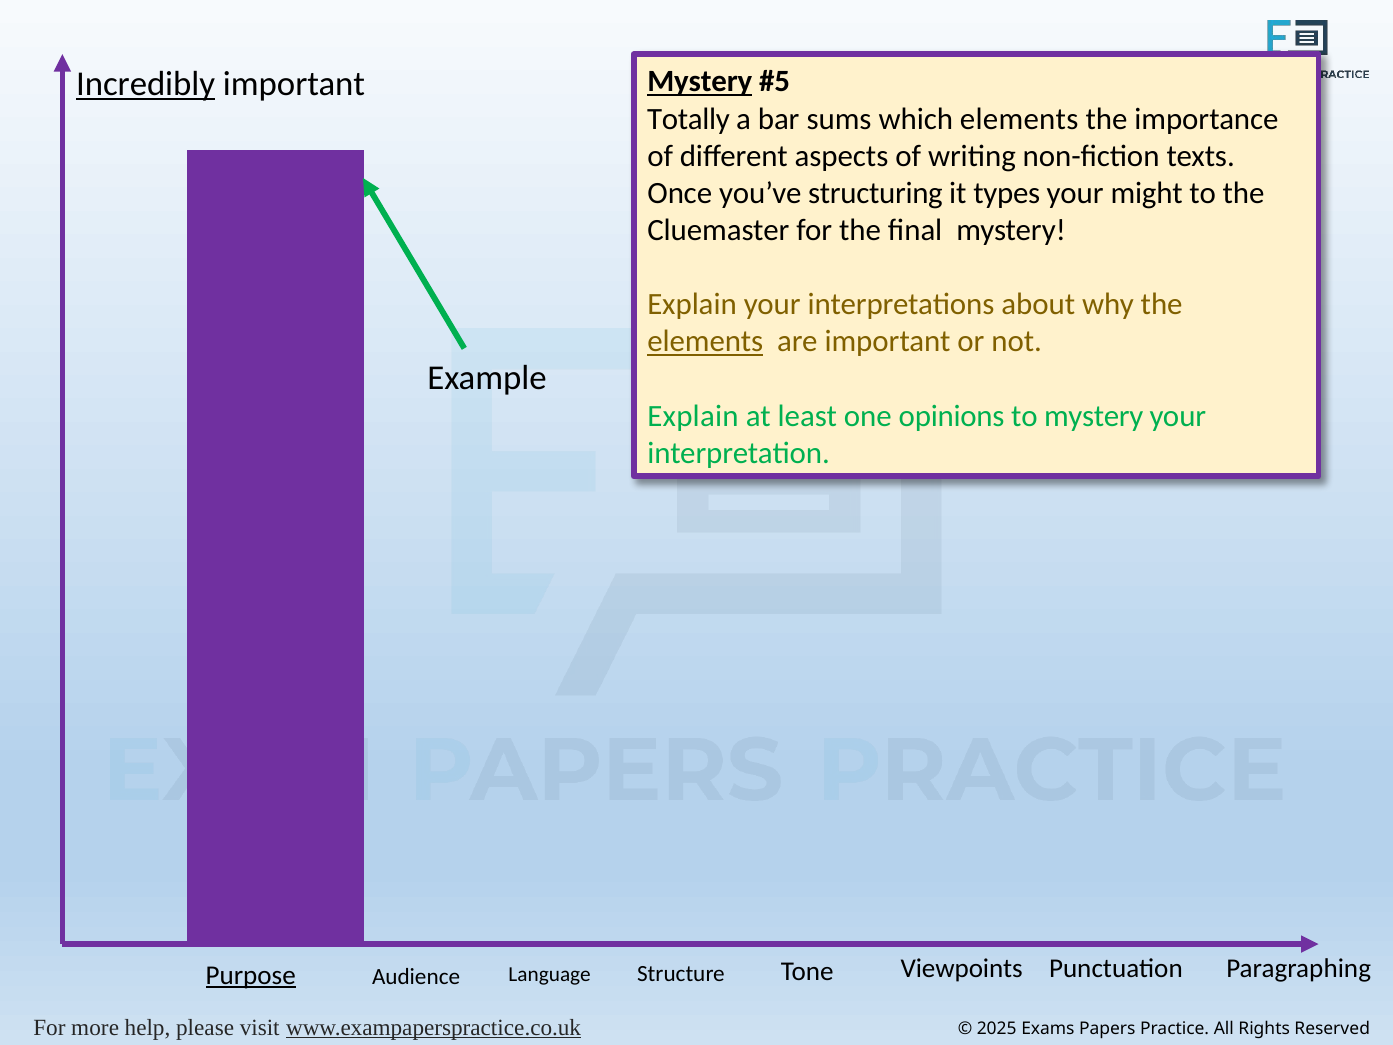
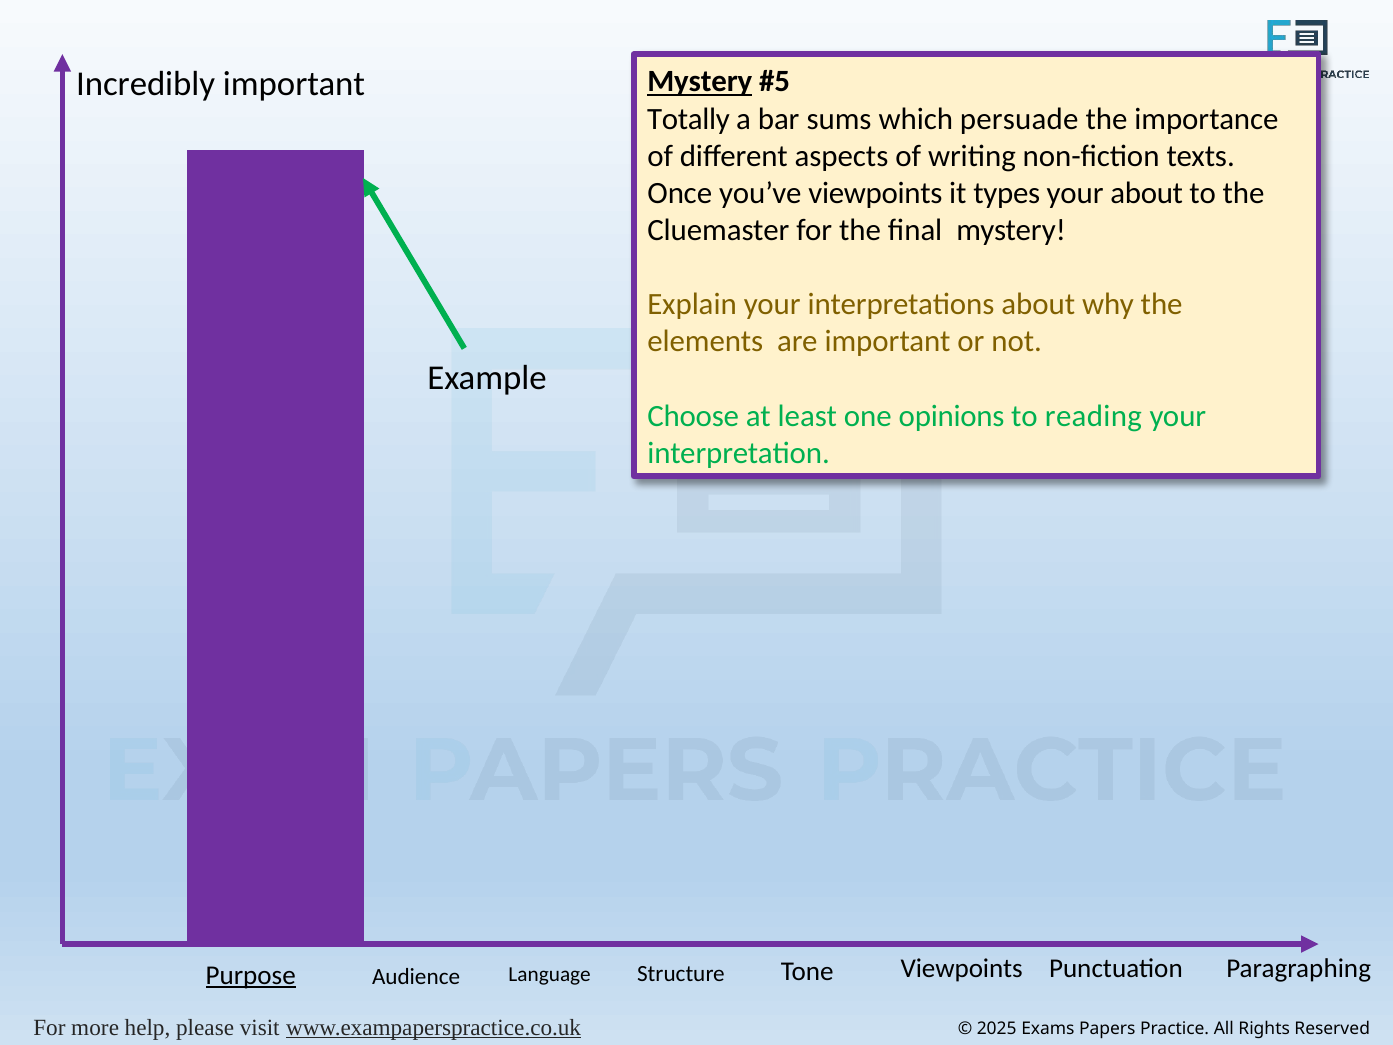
Incredibly underline: present -> none
which elements: elements -> persuade
you’ve structuring: structuring -> viewpoints
your might: might -> about
elements at (705, 342) underline: present -> none
Explain at (693, 416): Explain -> Choose
to mystery: mystery -> reading
